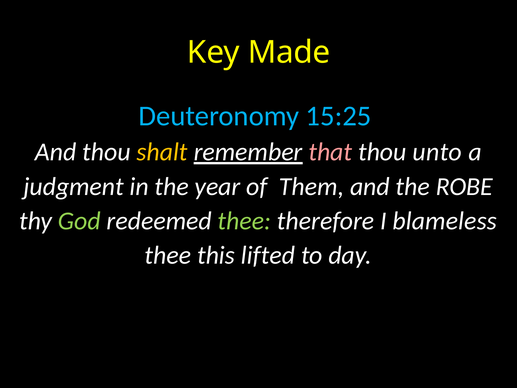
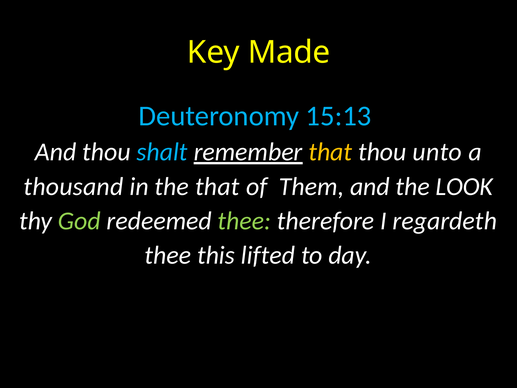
15:25: 15:25 -> 15:13
shalt colour: yellow -> light blue
that at (330, 152) colour: pink -> yellow
judgment: judgment -> thousand
the year: year -> that
ROBE: ROBE -> LOOK
blameless: blameless -> regardeth
